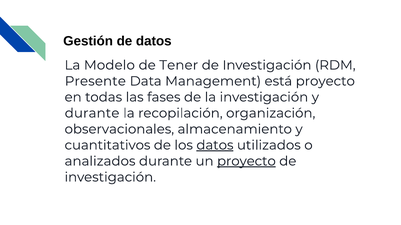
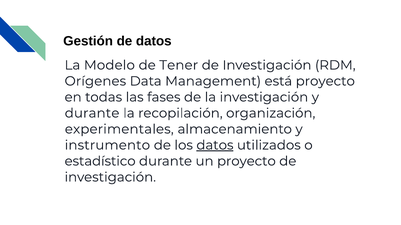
Presente: Presente -> Orígenes
observacionales: observacionales -> experimentales
cuantitativos: cuantitativos -> instrumento
analizados: analizados -> estadístico
proyecto at (246, 162) underline: present -> none
